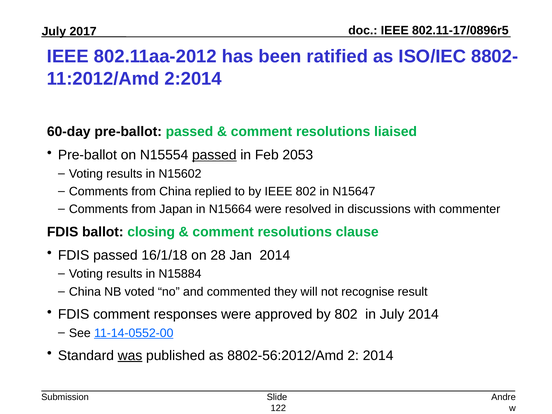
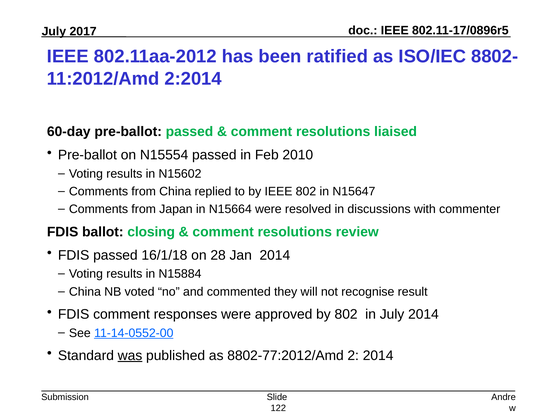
passed at (214, 155) underline: present -> none
2053: 2053 -> 2010
clause: clause -> review
8802-56:2012/Amd: 8802-56:2012/Amd -> 8802-77:2012/Amd
